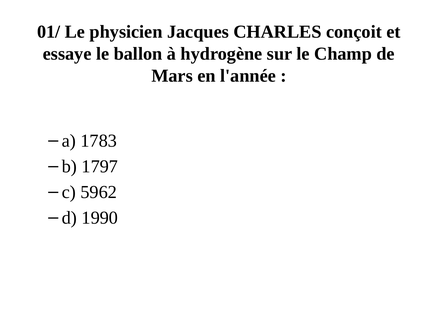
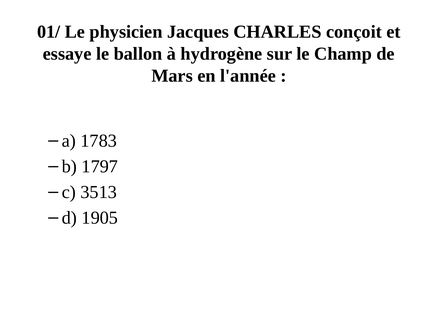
5962: 5962 -> 3513
1990: 1990 -> 1905
